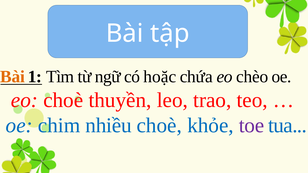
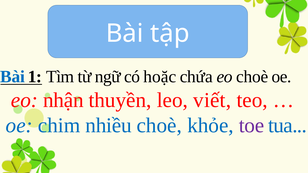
Bài at (13, 77) colour: orange -> blue
eo chèo: chèo -> choè
eo choè: choè -> nhận
trao: trao -> viết
